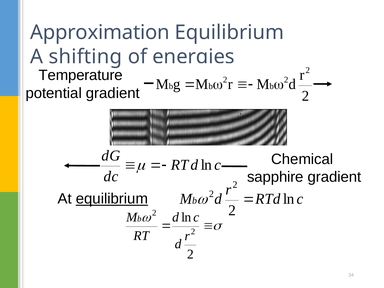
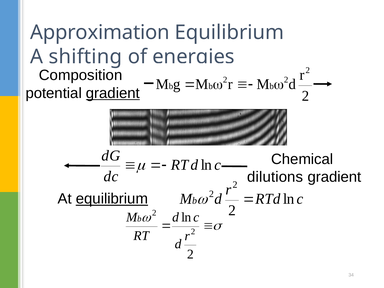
Temperature: Temperature -> Composition
gradient at (113, 93) underline: none -> present
sapphire: sapphire -> dilutions
